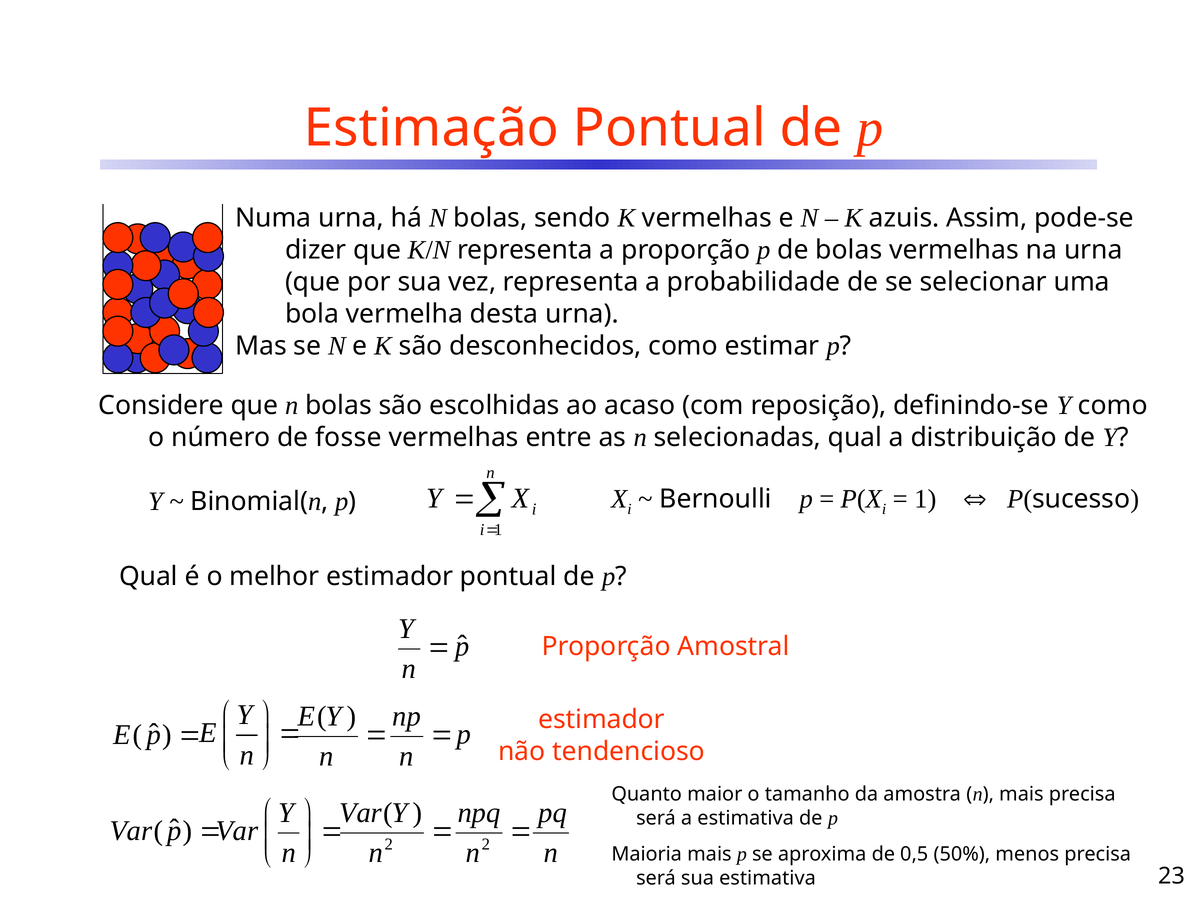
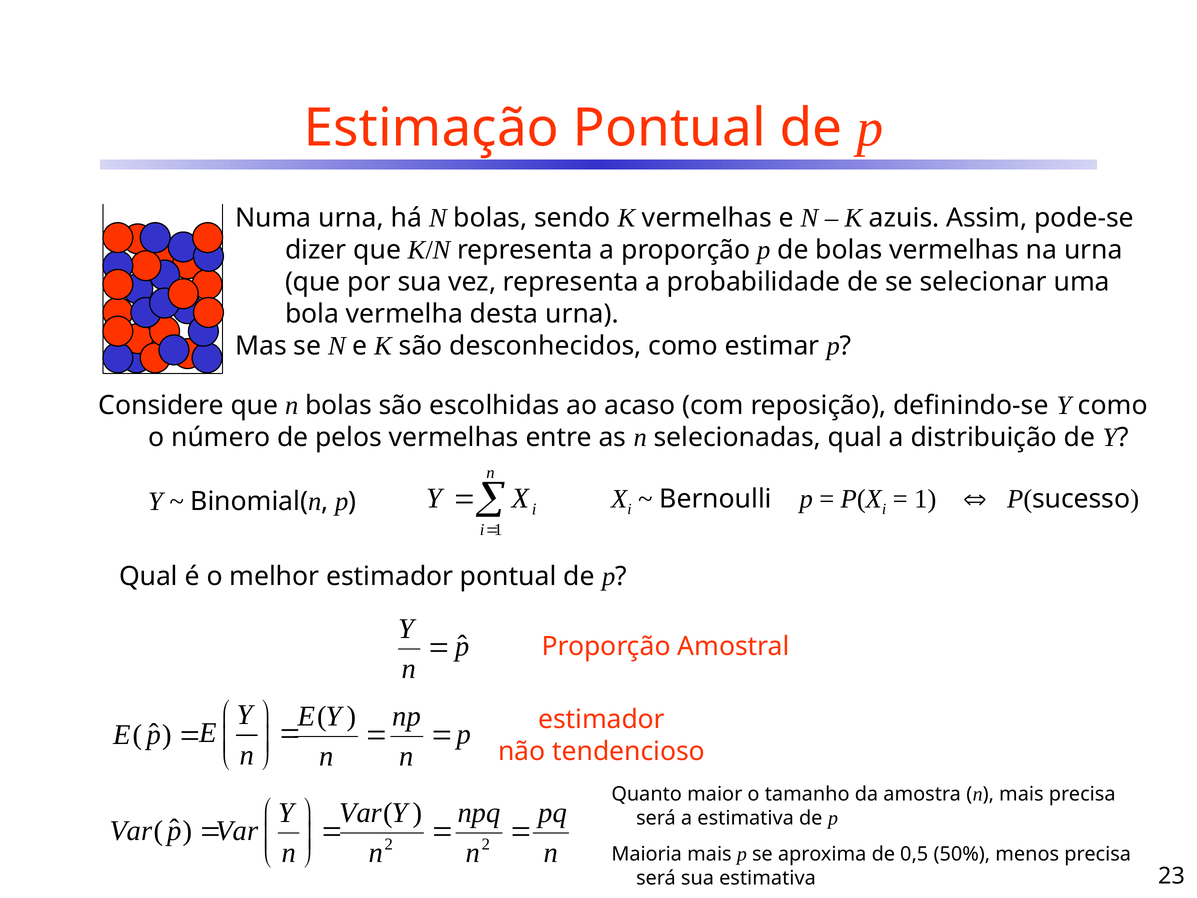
fosse: fosse -> pelos
